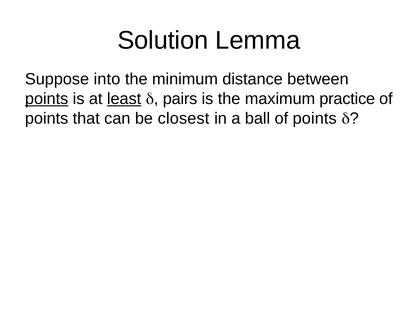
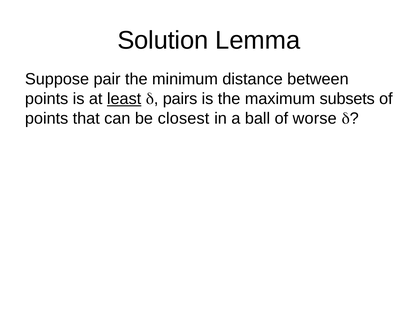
into: into -> pair
points at (47, 99) underline: present -> none
practice: practice -> subsets
ball of points: points -> worse
